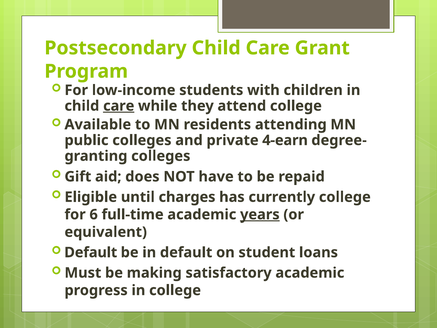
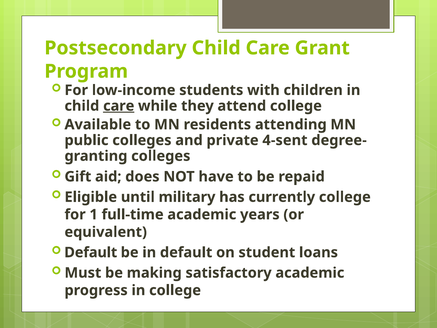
4-earn: 4-earn -> 4-sent
charges: charges -> military
6: 6 -> 1
years underline: present -> none
